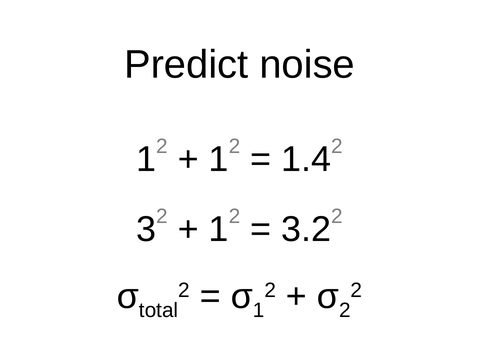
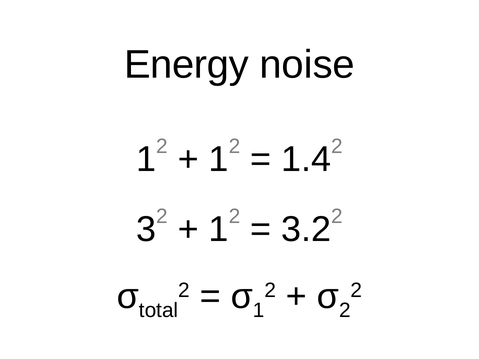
Predict: Predict -> Energy
